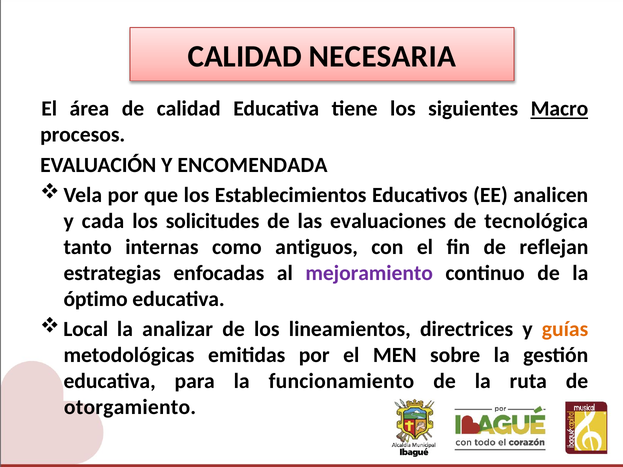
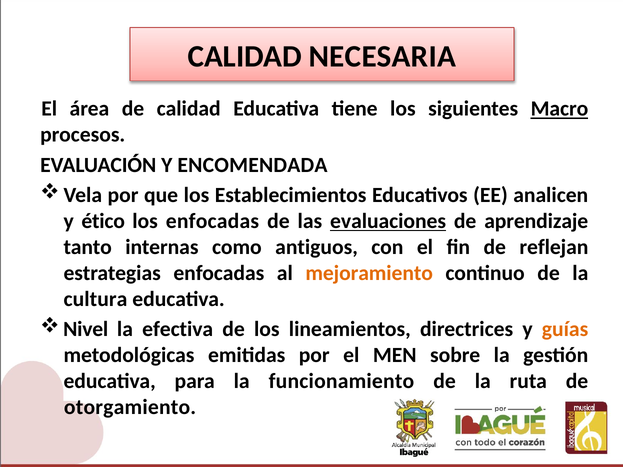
cada: cada -> ético
los solicitudes: solicitudes -> enfocadas
evaluaciones underline: none -> present
tecnológica: tecnológica -> aprendizaje
mejoramiento colour: purple -> orange
óptimo: óptimo -> cultura
Local: Local -> Nivel
analizar: analizar -> efectiva
